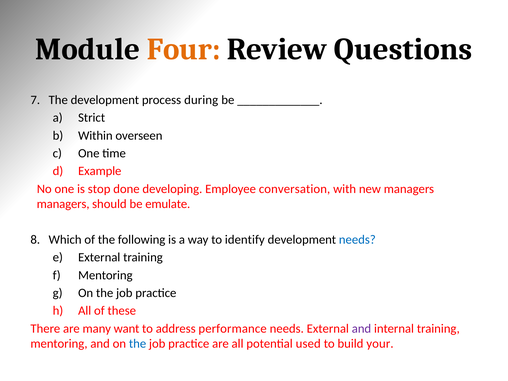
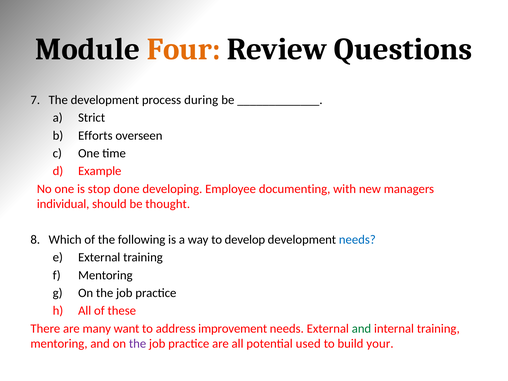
Within: Within -> Efforts
conversation: conversation -> documenting
managers at (63, 204): managers -> individual
emulate: emulate -> thought
identify: identify -> develop
performance: performance -> improvement
and at (361, 329) colour: purple -> green
the at (138, 344) colour: blue -> purple
